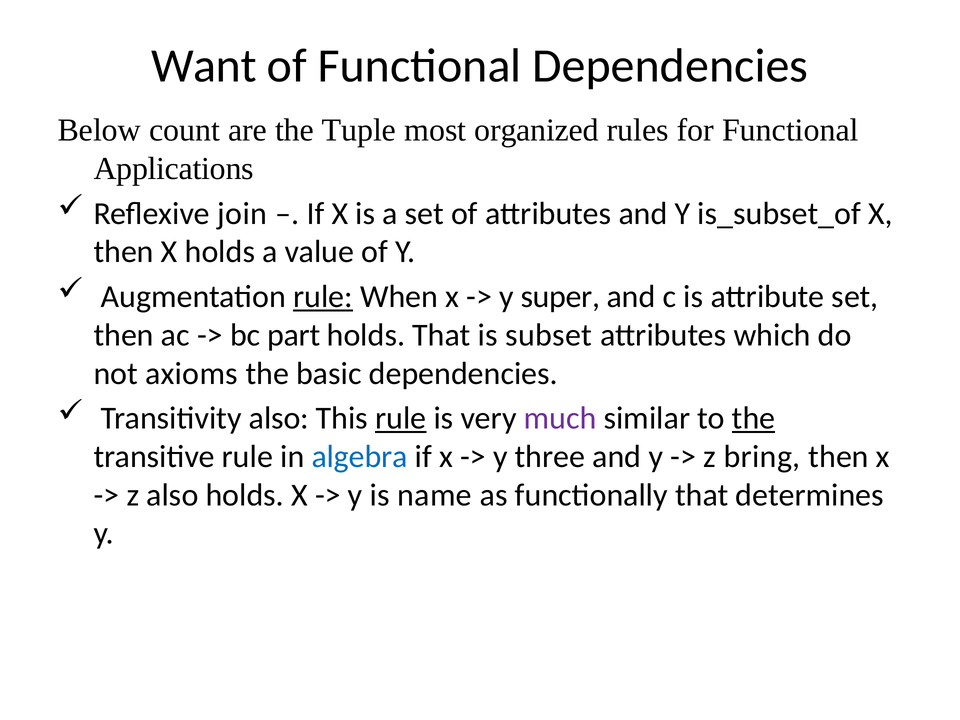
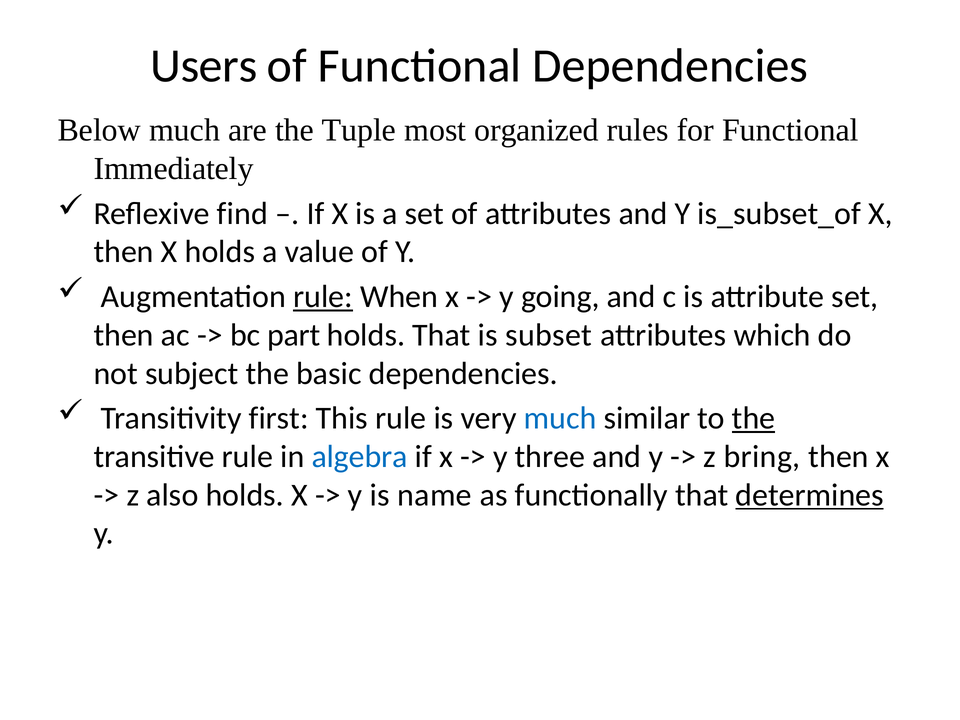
Want: Want -> Users
Below count: count -> much
Applications: Applications -> Immediately
join: join -> find
super: super -> going
axioms: axioms -> subject
Transitivity also: also -> first
rule at (401, 418) underline: present -> none
much at (560, 418) colour: purple -> blue
determines underline: none -> present
